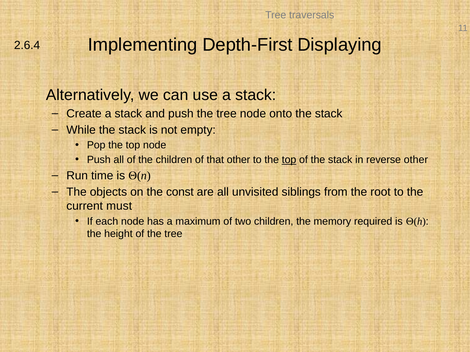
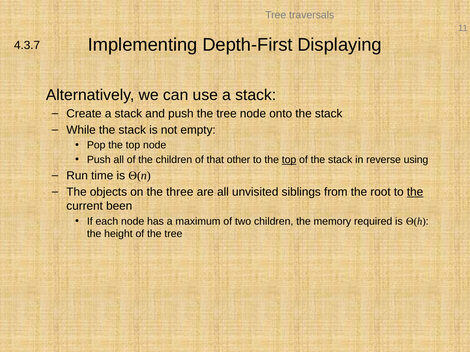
2.6.4: 2.6.4 -> 4.3.7
reverse other: other -> using
const: const -> three
the at (415, 192) underline: none -> present
must: must -> been
